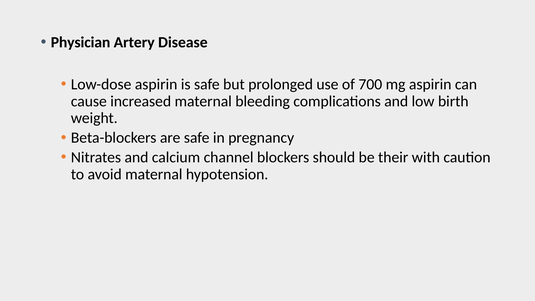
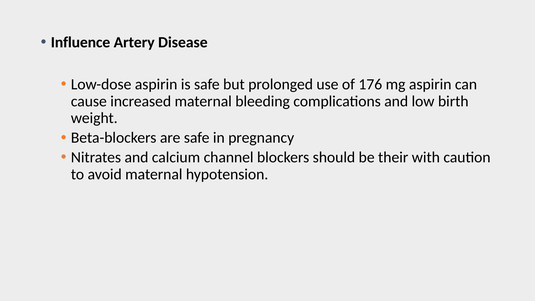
Physician: Physician -> Influence
700: 700 -> 176
